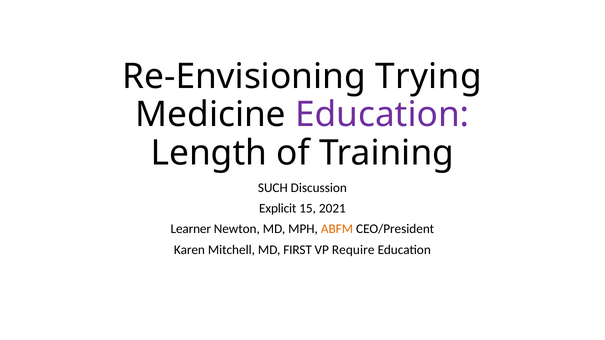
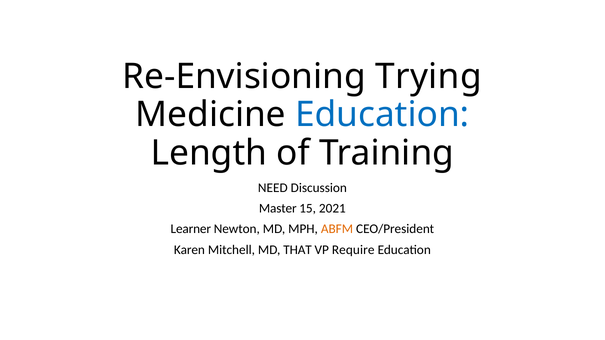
Education at (382, 115) colour: purple -> blue
SUCH: SUCH -> NEED
Explicit: Explicit -> Master
FIRST: FIRST -> THAT
